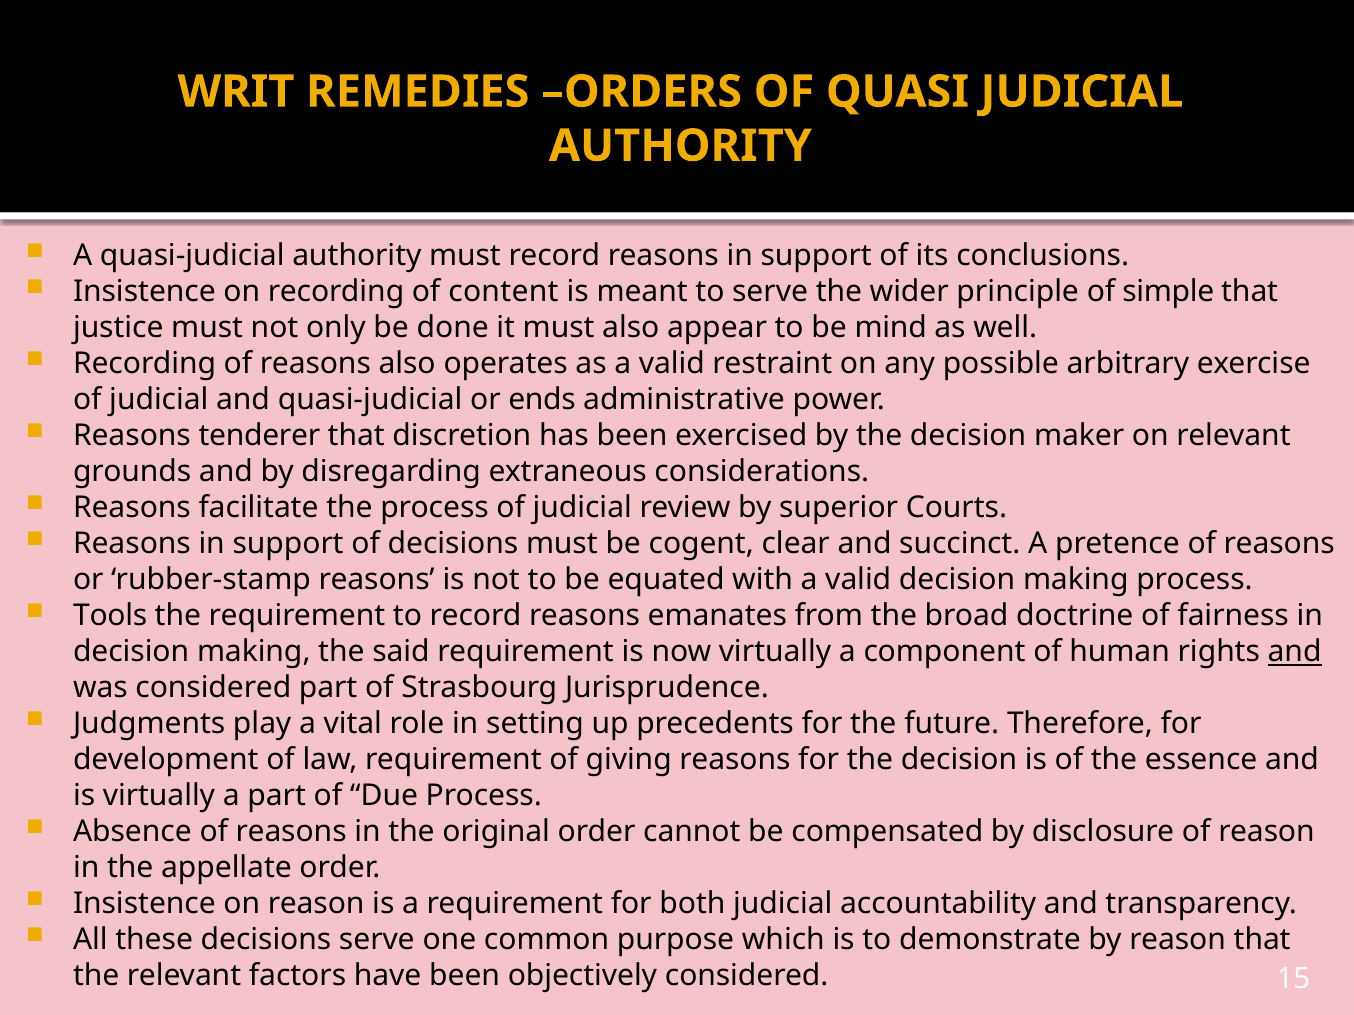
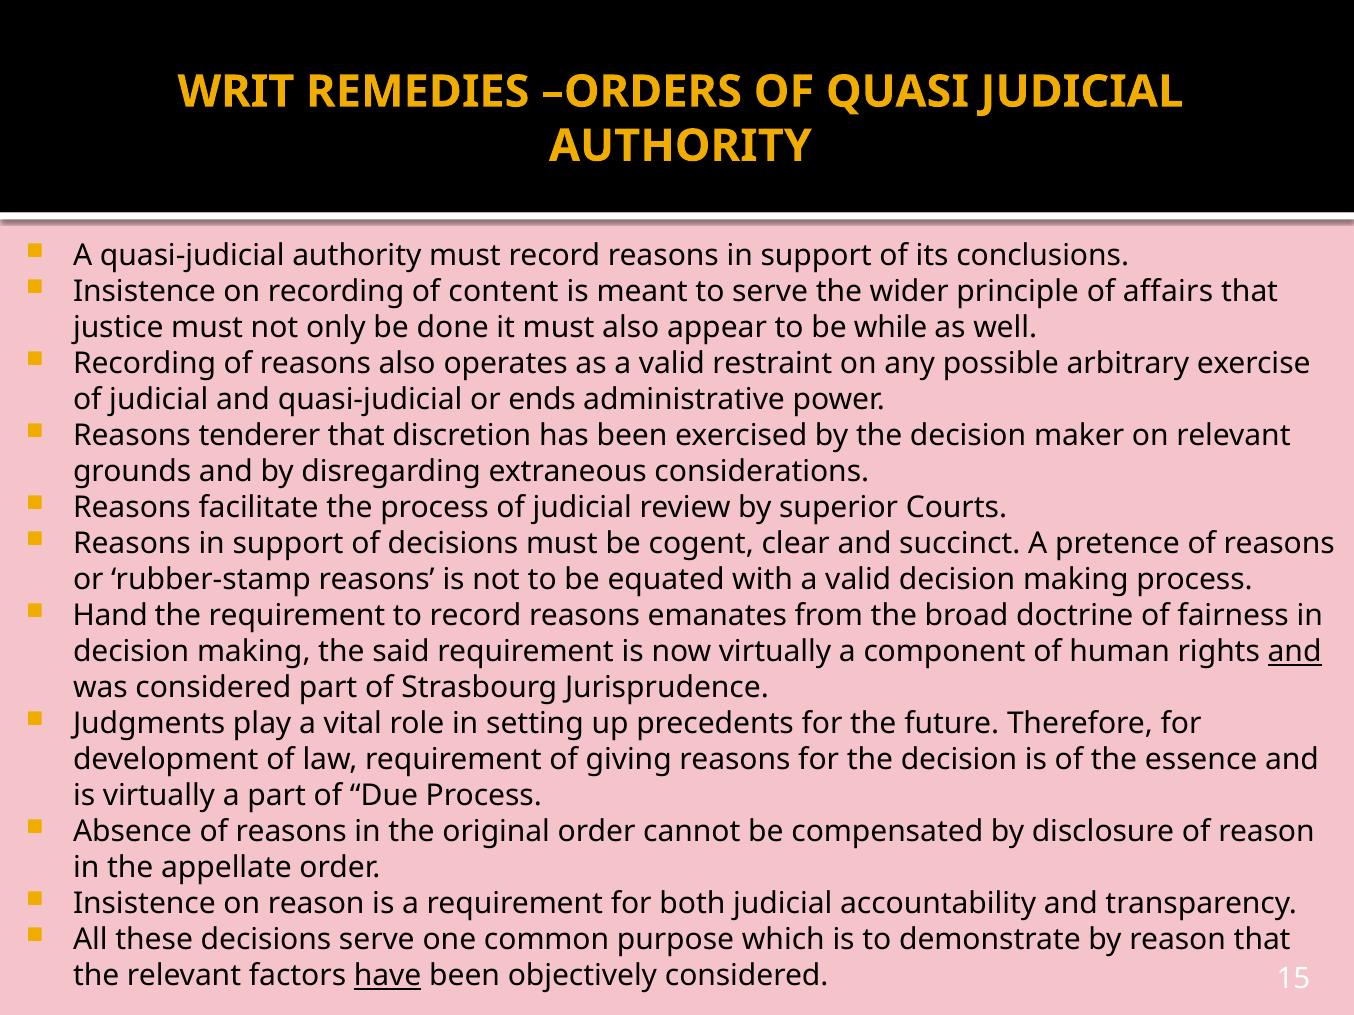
simple: simple -> affairs
mind: mind -> while
Tools: Tools -> Hand
have underline: none -> present
